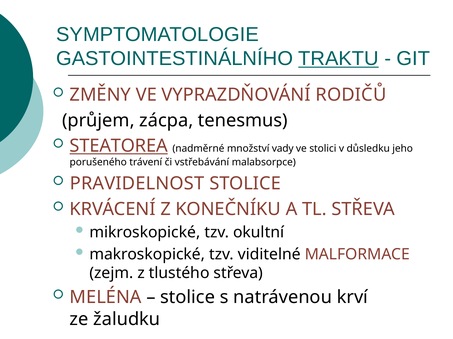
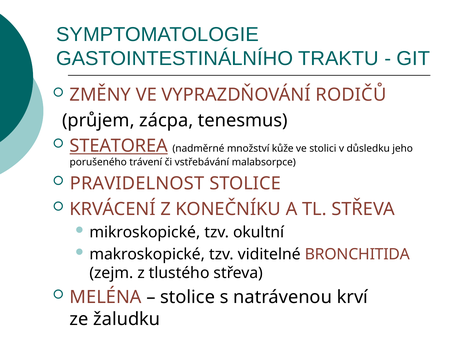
TRAKTU underline: present -> none
vady: vady -> kůže
MALFORMACE: MALFORMACE -> BRONCHITIDA
